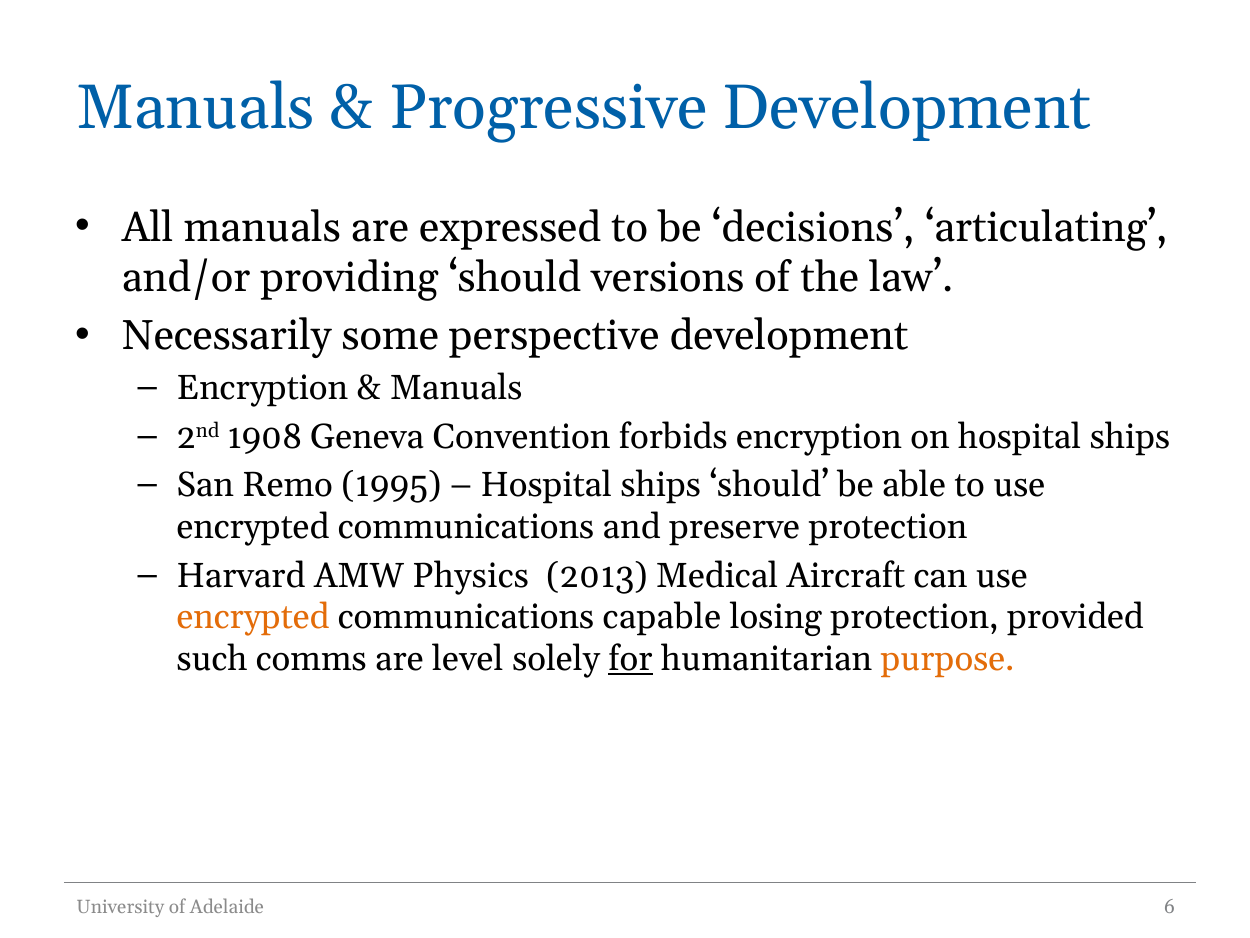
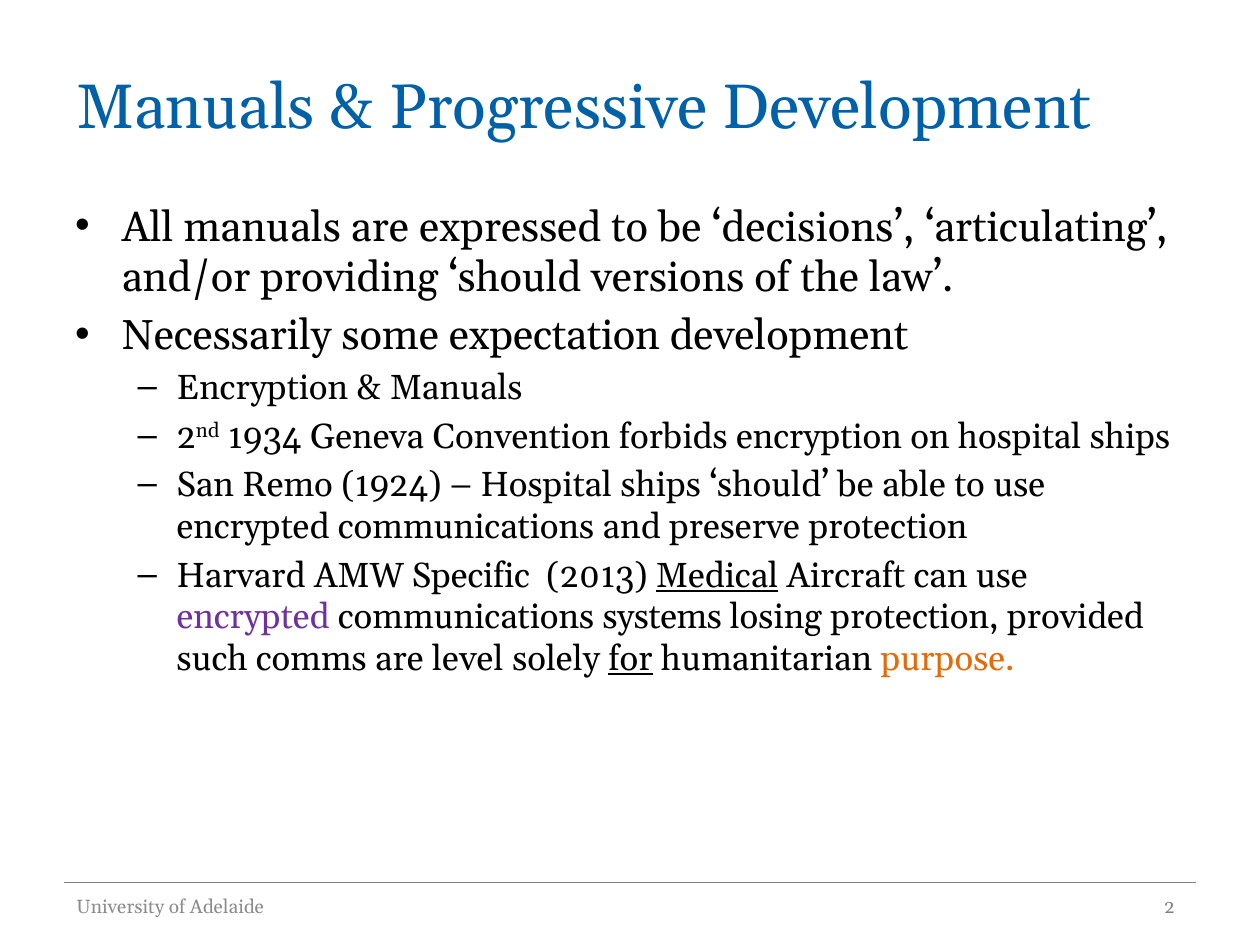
perspective: perspective -> expectation
1908: 1908 -> 1934
1995: 1995 -> 1924
Physics: Physics -> Specific
Medical underline: none -> present
encrypted at (253, 617) colour: orange -> purple
capable: capable -> systems
6: 6 -> 2
